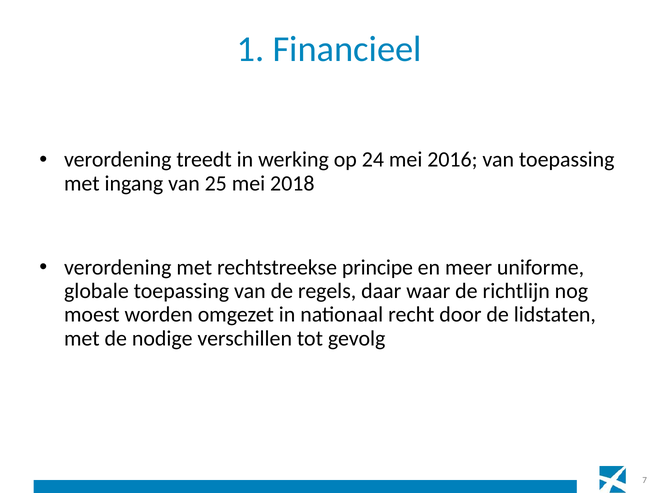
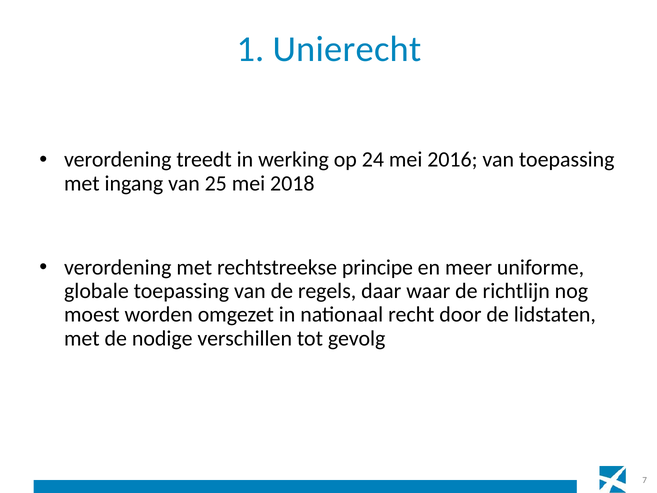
Financieel: Financieel -> Unierecht
